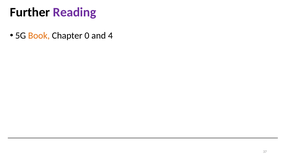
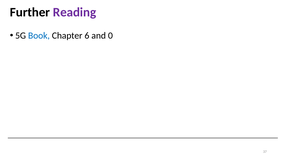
Book colour: orange -> blue
0: 0 -> 6
4: 4 -> 0
